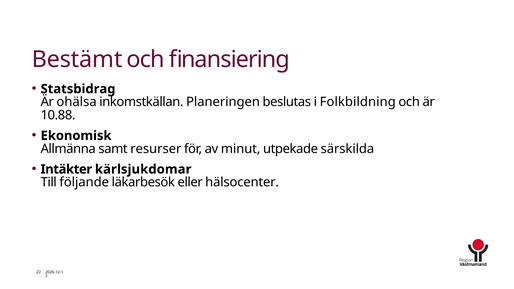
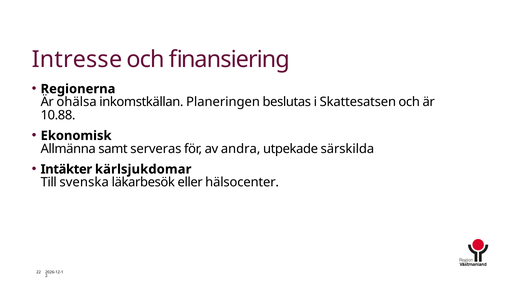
Bestämt: Bestämt -> Intresse
Statsbidrag: Statsbidrag -> Regionerna
Folkbildning: Folkbildning -> Skattesatsen
resurser: resurser -> serveras
minut: minut -> andra
följande: följande -> svenska
